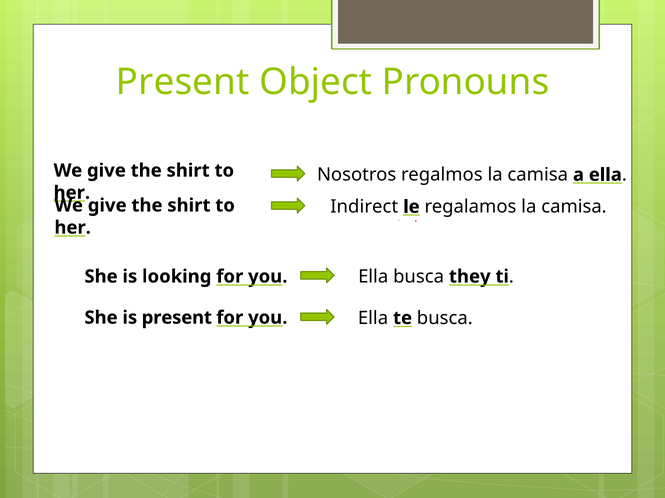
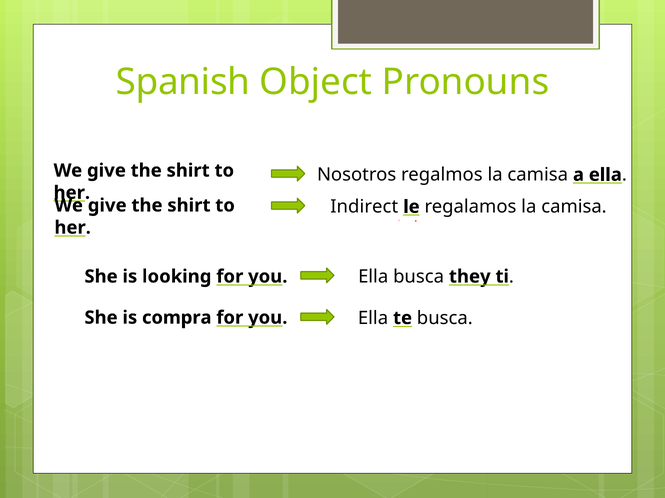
Present at (183, 82): Present -> Spanish
is present: present -> compra
